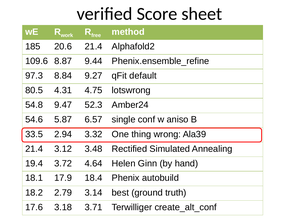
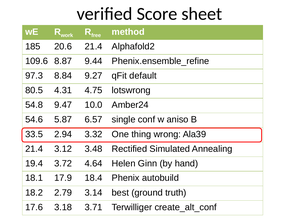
52.3: 52.3 -> 10.0
